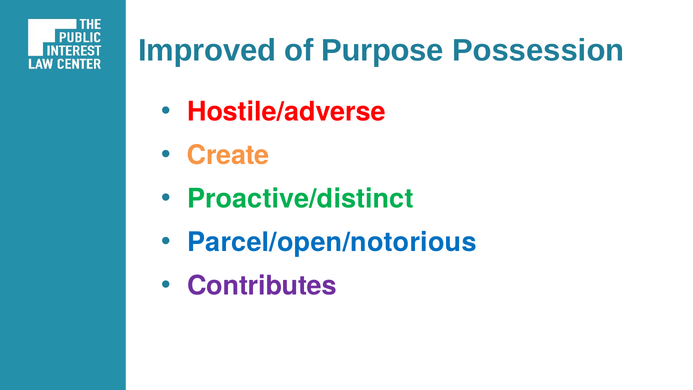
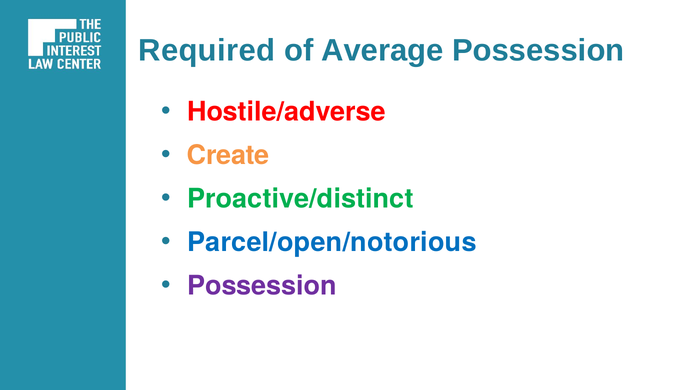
Improved: Improved -> Required
Purpose: Purpose -> Average
Contributes at (262, 286): Contributes -> Possession
